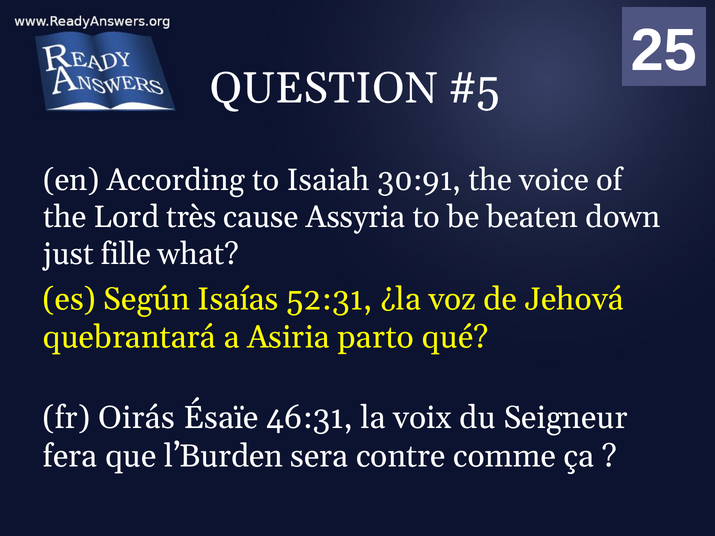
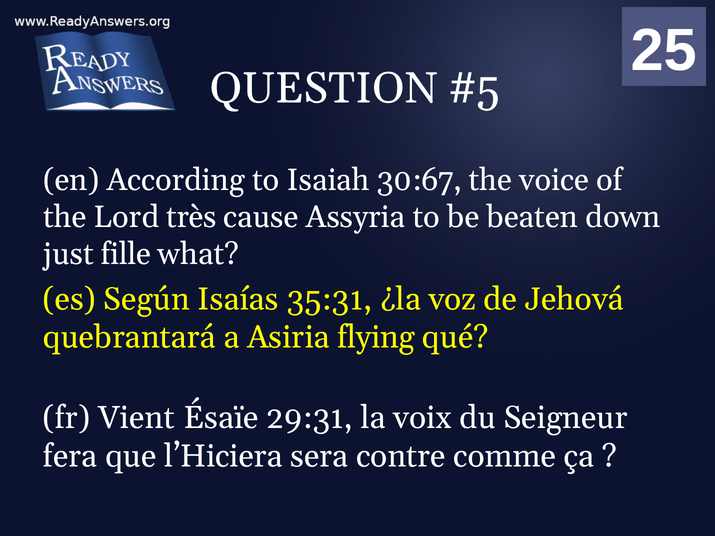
30:91: 30:91 -> 30:67
52:31: 52:31 -> 35:31
parto: parto -> flying
Oirás: Oirás -> Vient
46:31: 46:31 -> 29:31
l’Burden: l’Burden -> l’Hiciera
